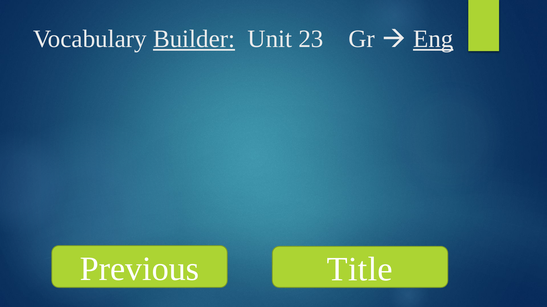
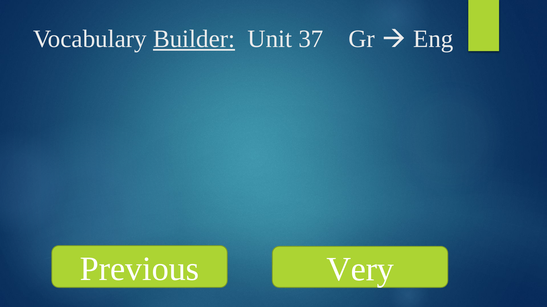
23: 23 -> 37
Eng underline: present -> none
Title: Title -> Very
